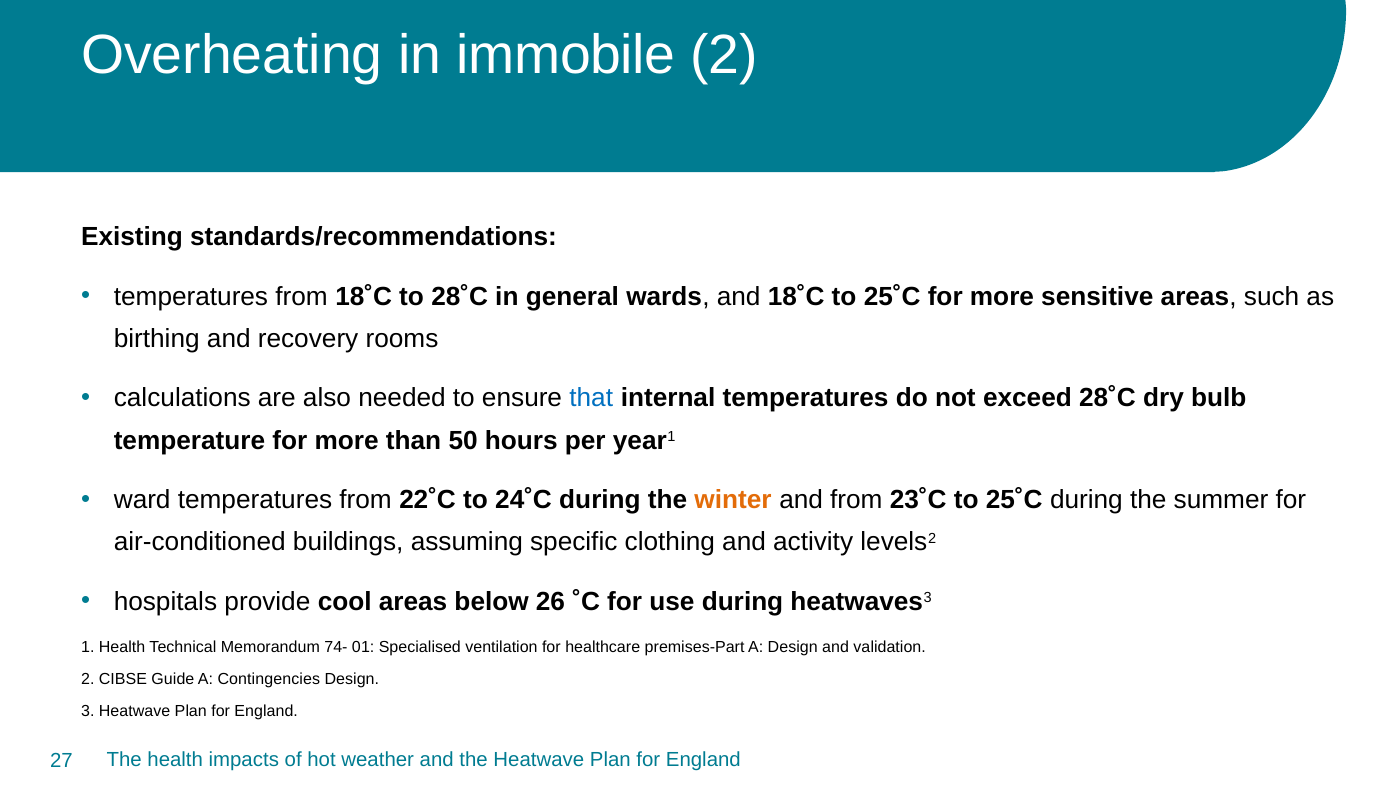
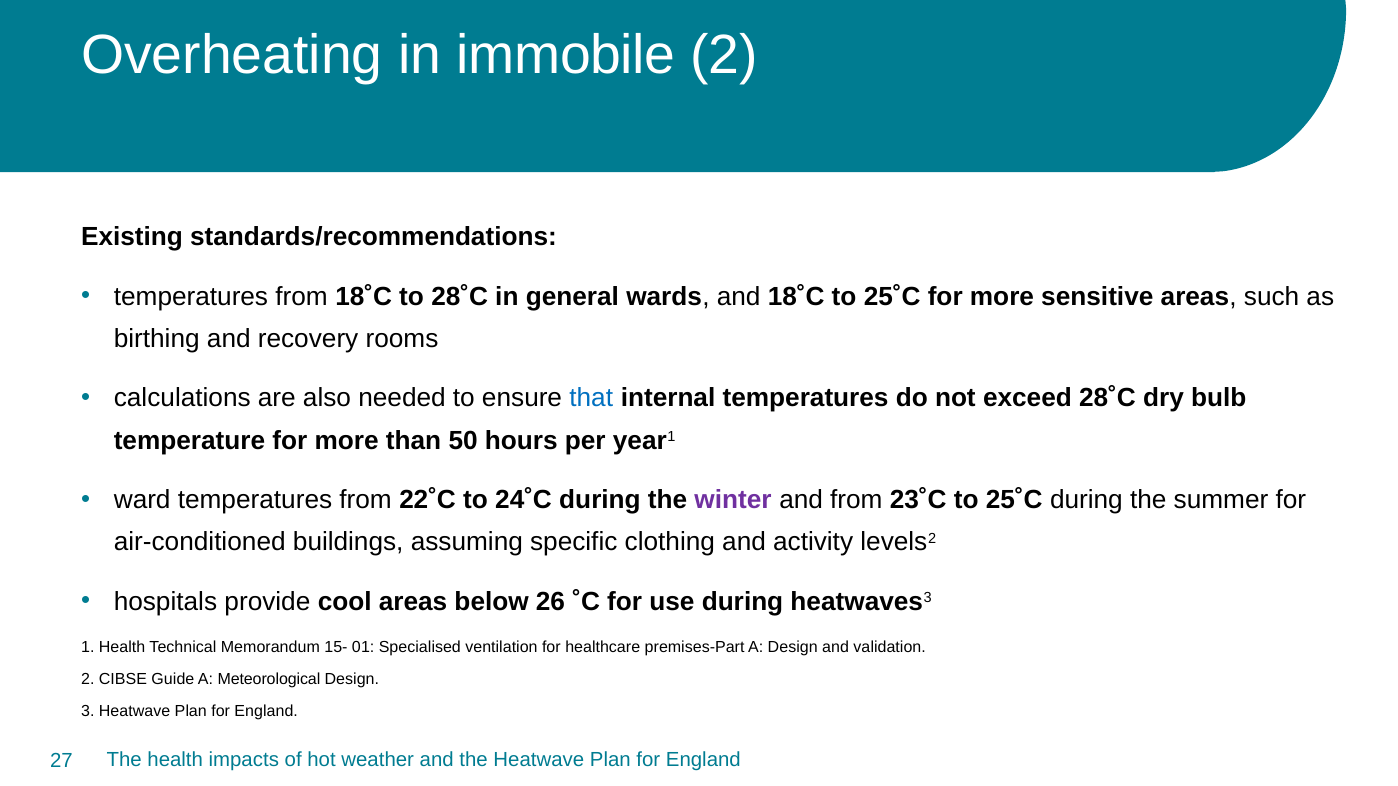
winter colour: orange -> purple
74-: 74- -> 15-
Contingencies: Contingencies -> Meteorological
